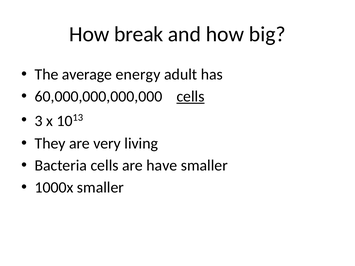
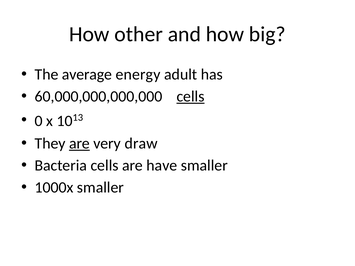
break: break -> other
3: 3 -> 0
are at (79, 144) underline: none -> present
living: living -> draw
